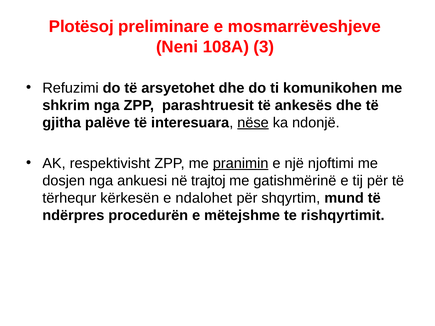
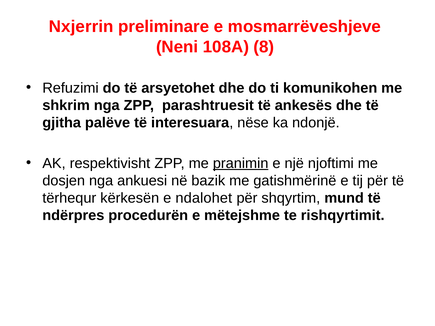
Plotësoj: Plotësoj -> Nxjerrin
3: 3 -> 8
nëse underline: present -> none
trajtoj: trajtoj -> bazik
